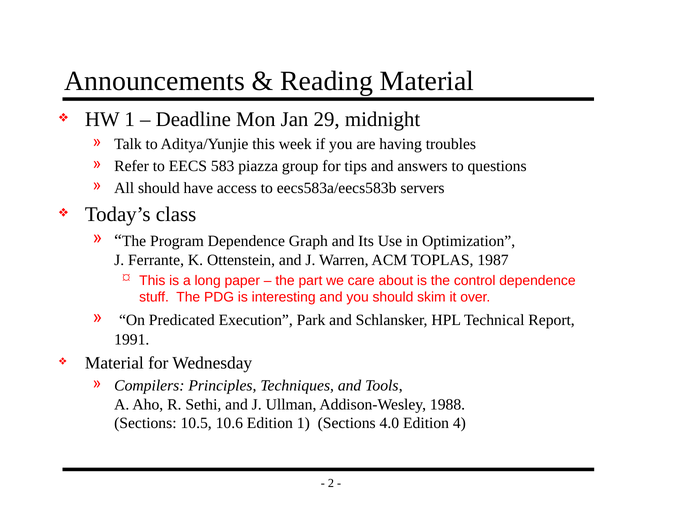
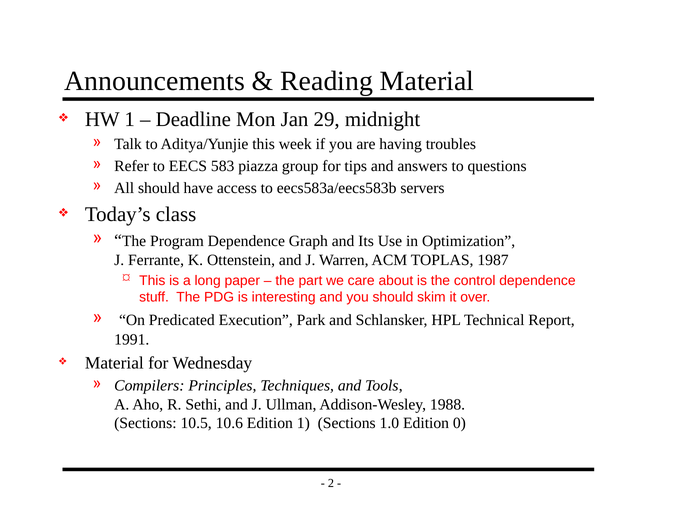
4.0: 4.0 -> 1.0
4: 4 -> 0
